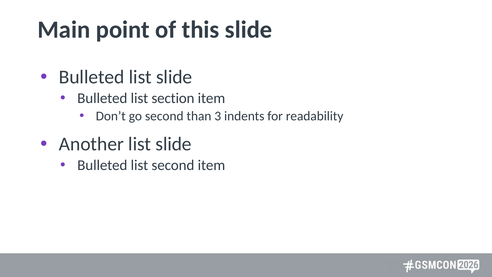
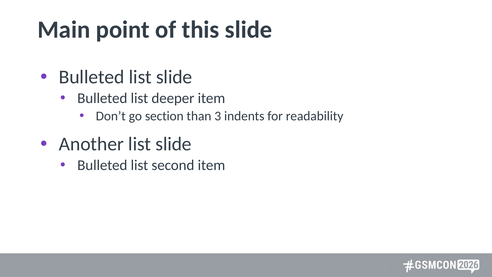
section: section -> deeper
go second: second -> section
